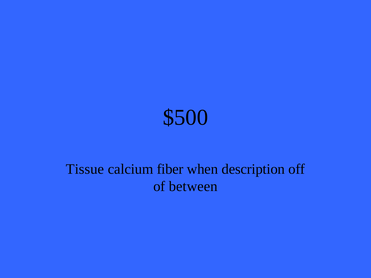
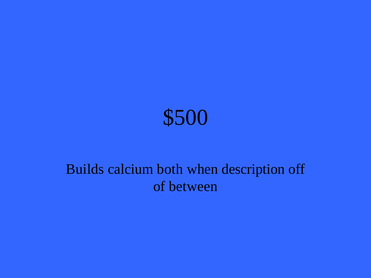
Tissue: Tissue -> Builds
fiber: fiber -> both
